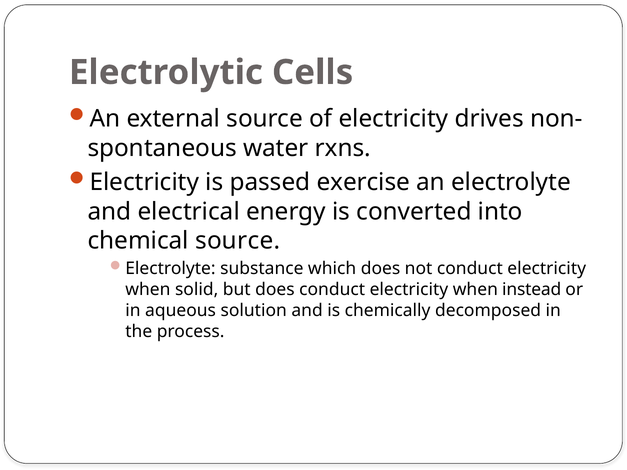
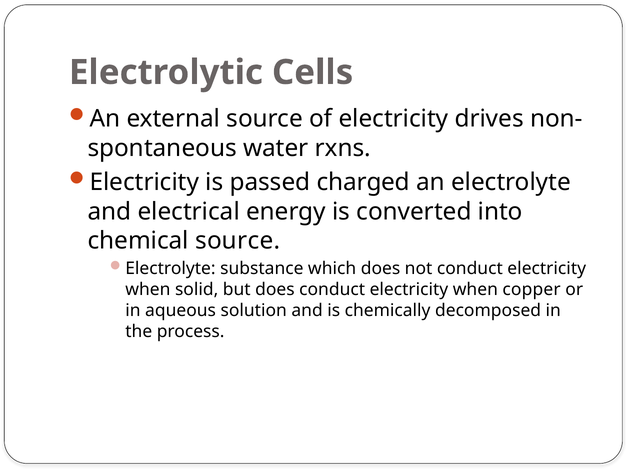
exercise: exercise -> charged
instead: instead -> copper
